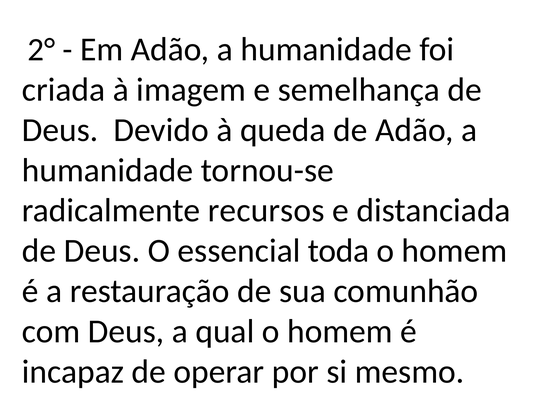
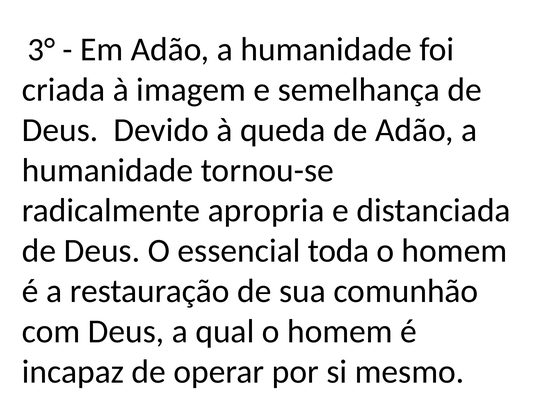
2°: 2° -> 3°
recursos: recursos -> apropria
